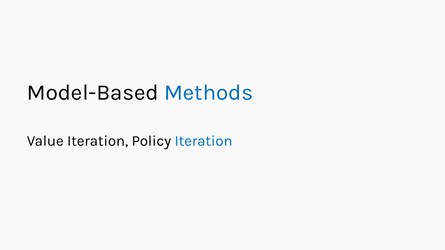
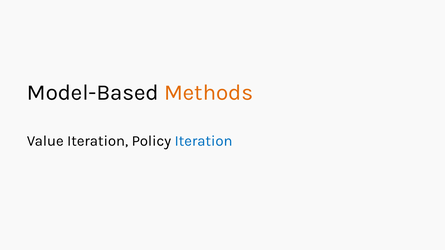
Methods colour: blue -> orange
